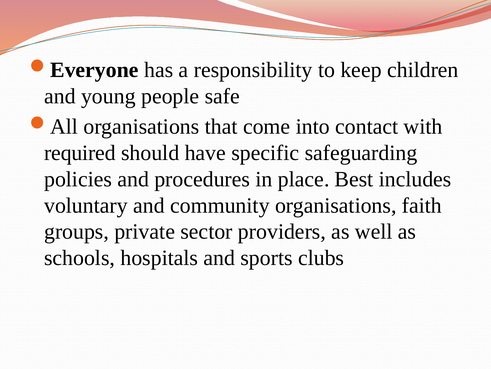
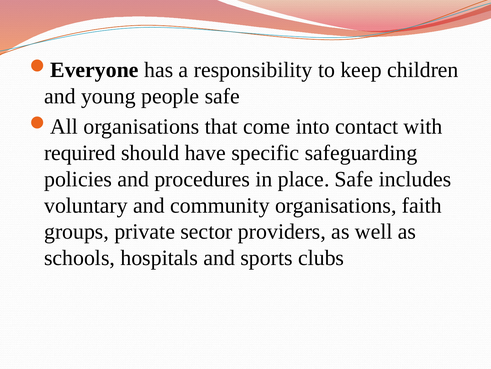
place Best: Best -> Safe
